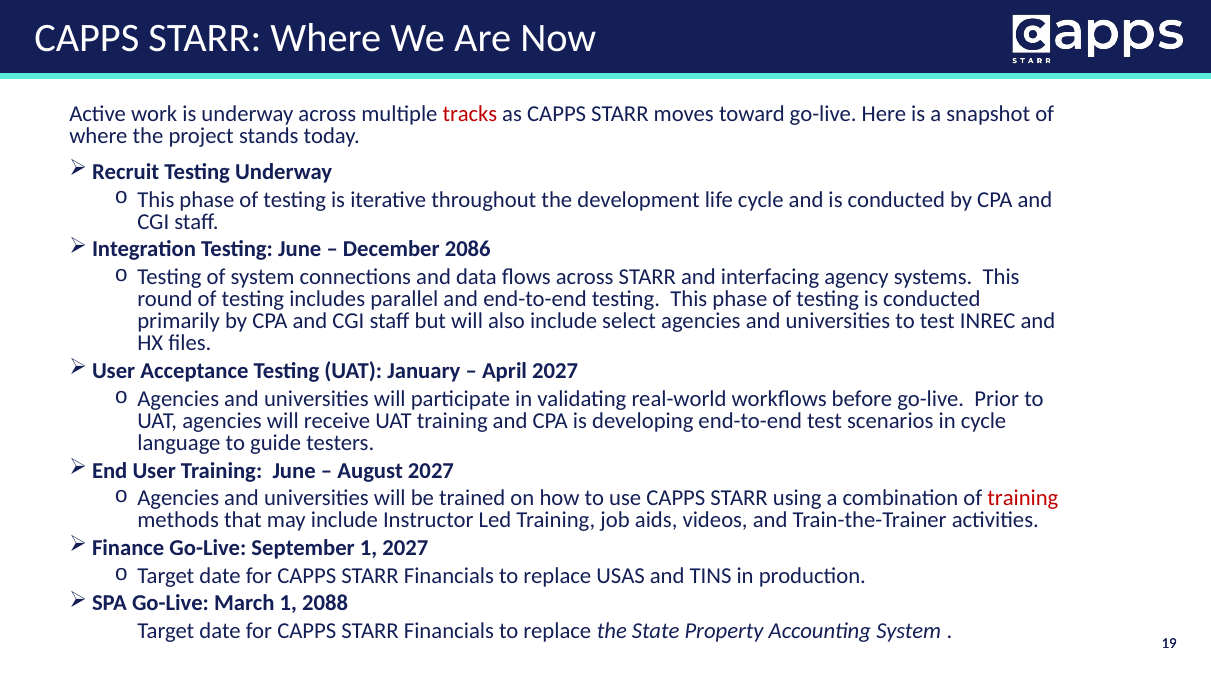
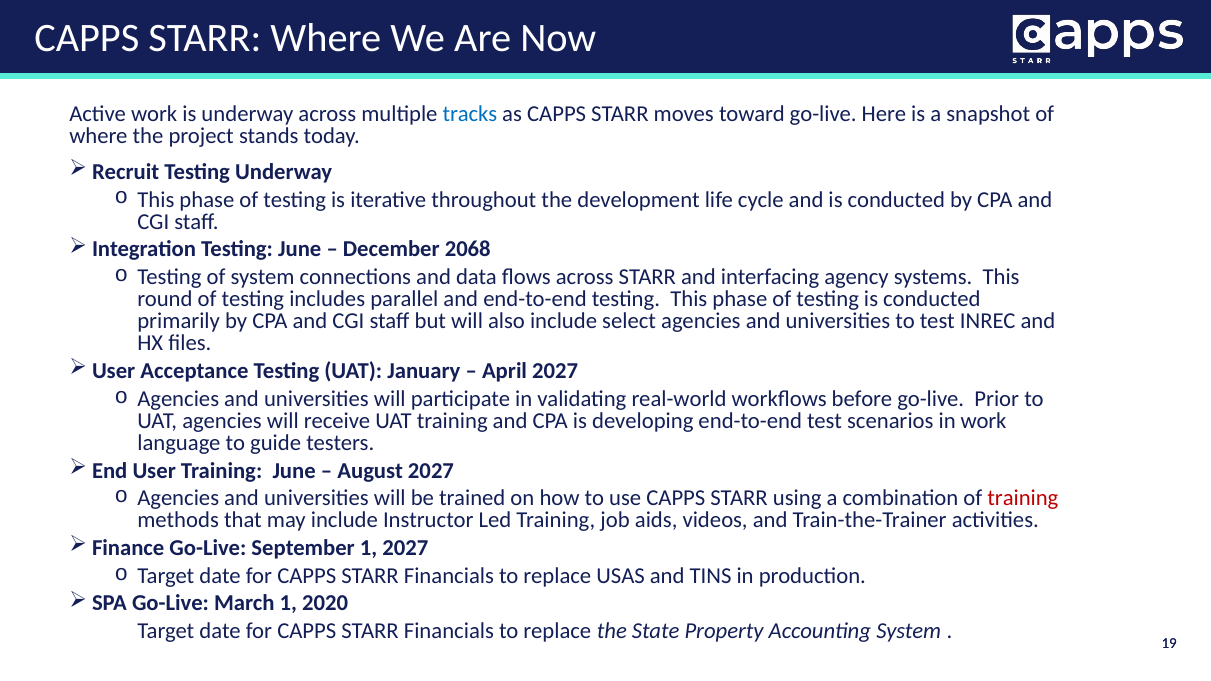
tracks colour: red -> blue
2086: 2086 -> 2068
in cycle: cycle -> work
2088: 2088 -> 2020
